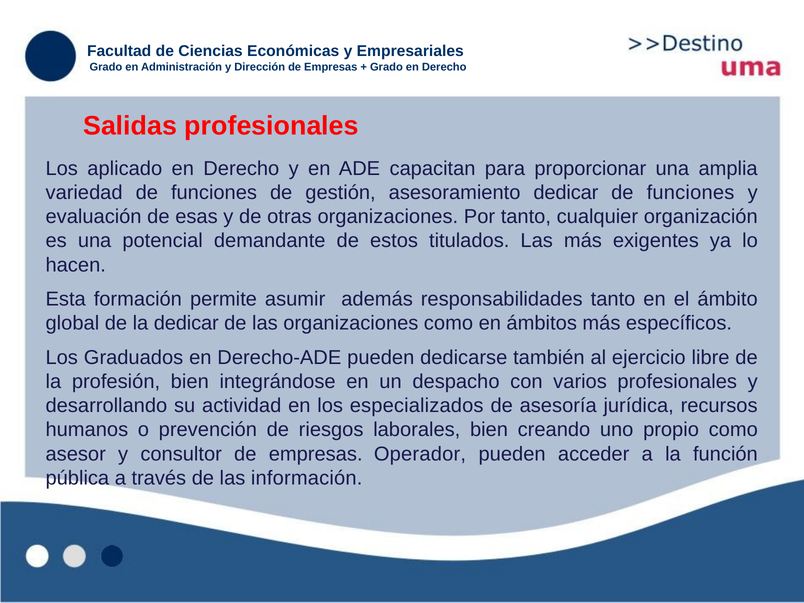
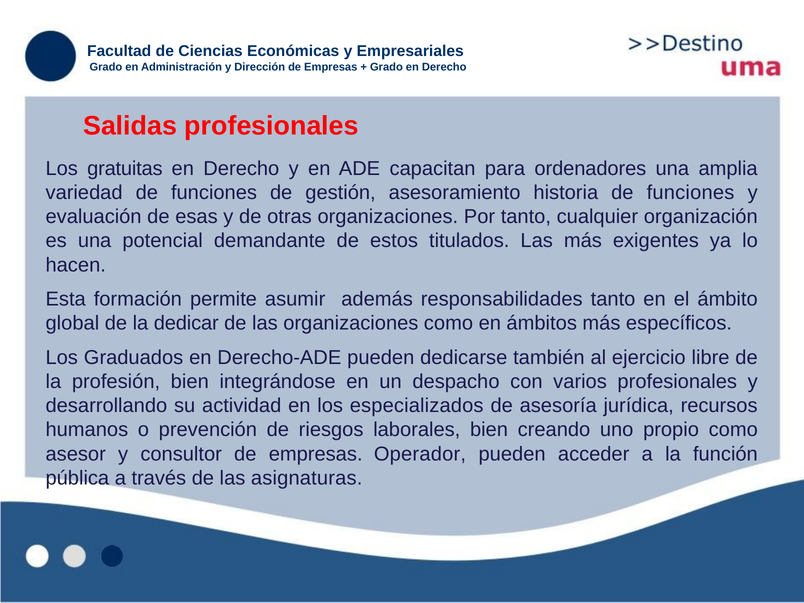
aplicado: aplicado -> gratuitas
proporcionar: proporcionar -> ordenadores
asesoramiento dedicar: dedicar -> historia
información: información -> asignaturas
